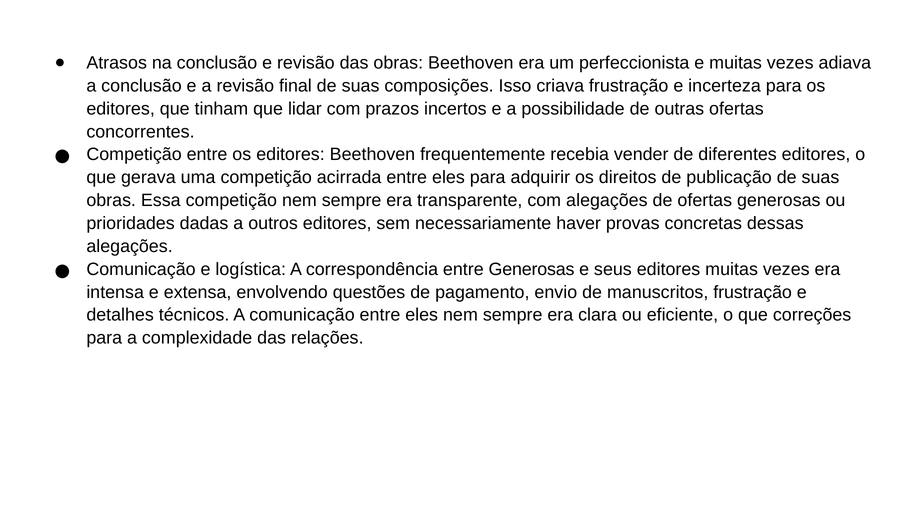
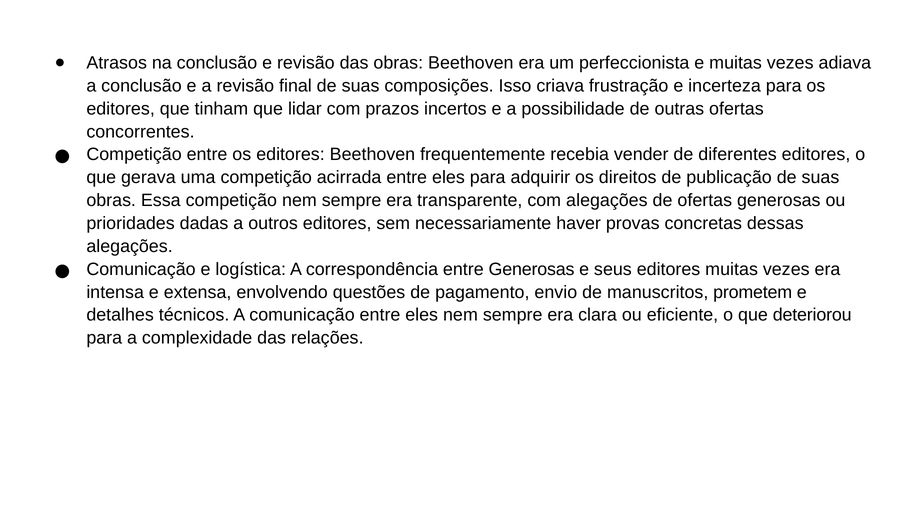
manuscritos frustração: frustração -> prometem
correções: correções -> deteriorou
